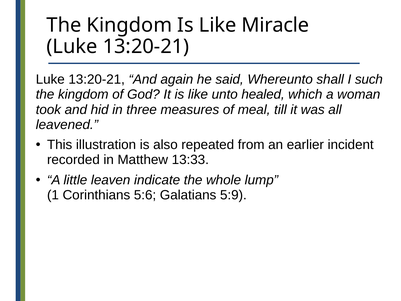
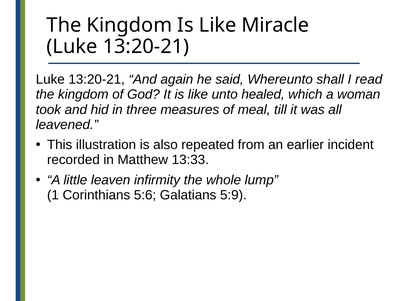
such: such -> read
indicate: indicate -> infirmity
